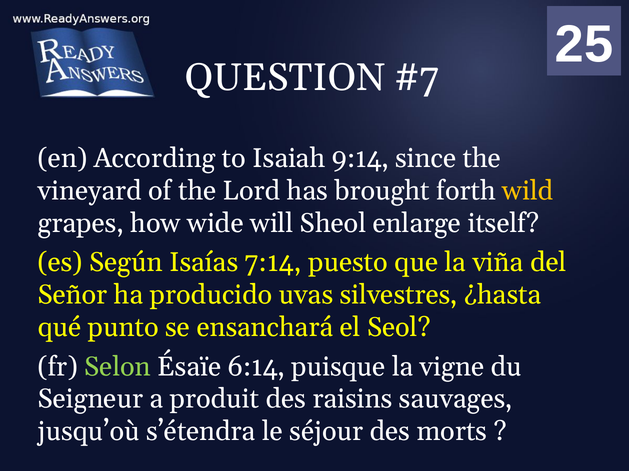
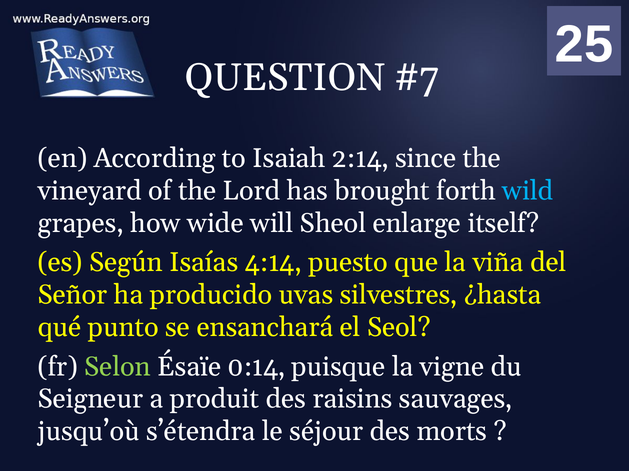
9:14: 9:14 -> 2:14
wild colour: yellow -> light blue
7:14: 7:14 -> 4:14
6:14: 6:14 -> 0:14
